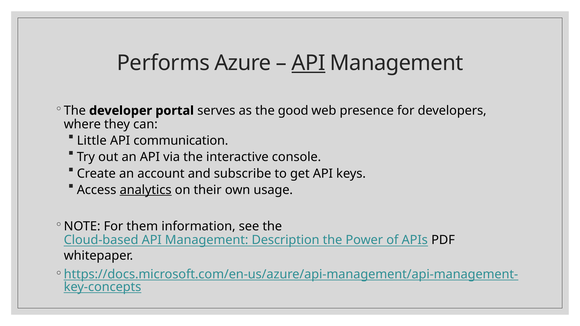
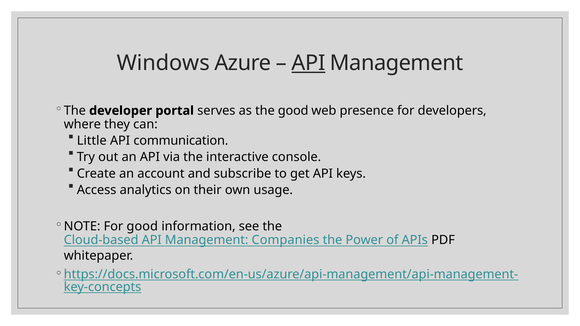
Performs: Performs -> Windows
analytics underline: present -> none
For them: them -> good
Description: Description -> Companies
